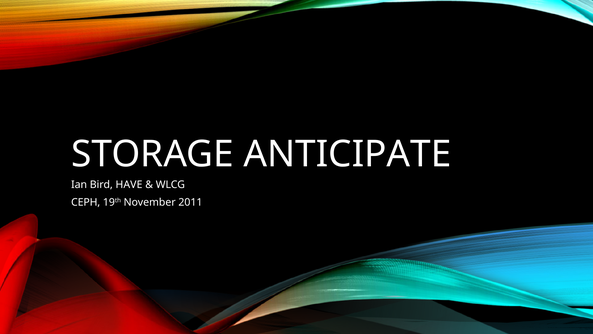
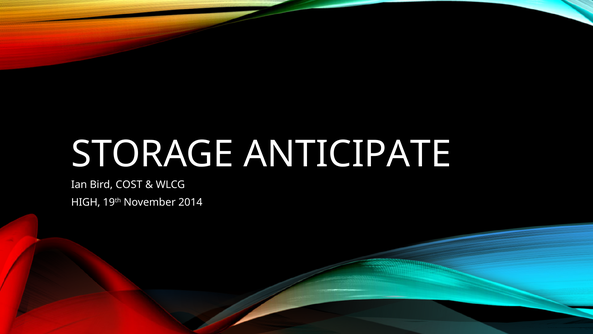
HAVE: HAVE -> COST
CEPH: CEPH -> HIGH
2011: 2011 -> 2014
